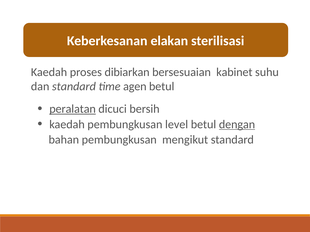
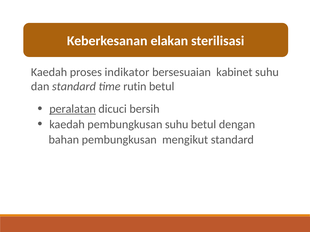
dibiarkan: dibiarkan -> indikator
agen: agen -> rutin
pembungkusan level: level -> suhu
dengan underline: present -> none
